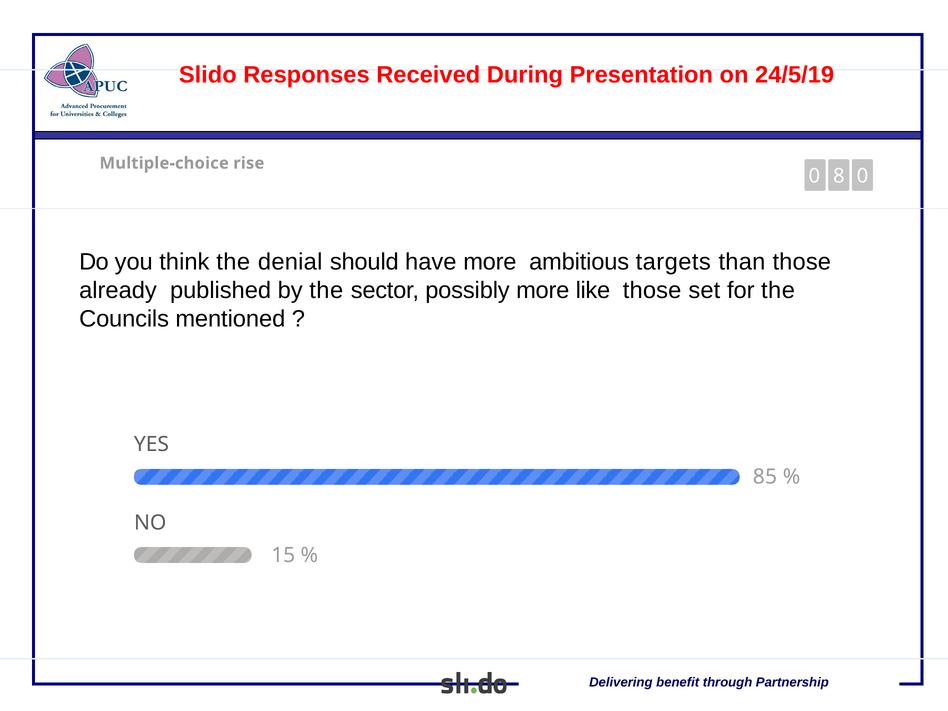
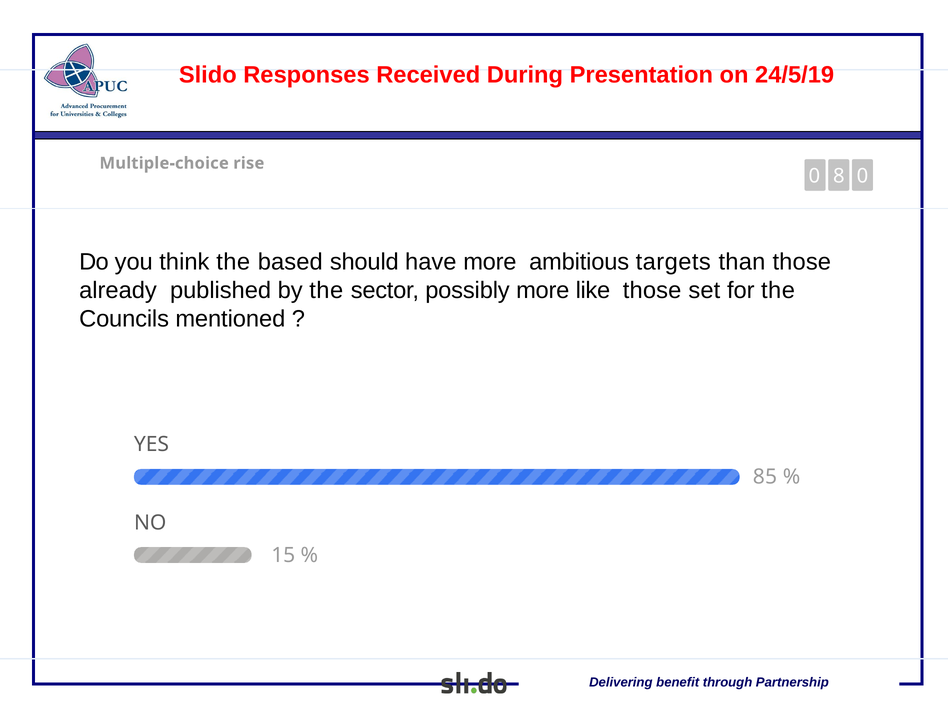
denial: denial -> based
